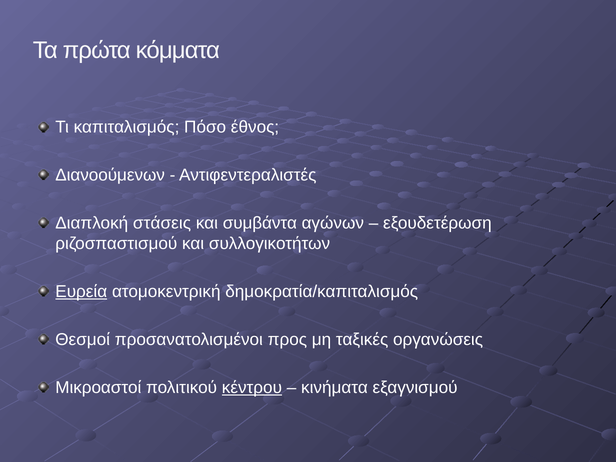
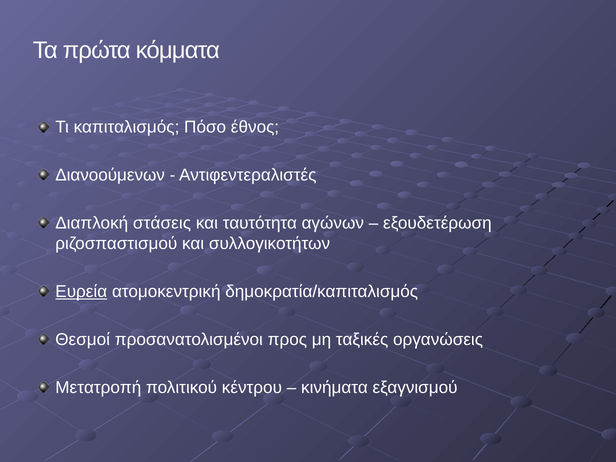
συμβάντα: συμβάντα -> ταυτότητα
Μικροαστοί: Μικροαστοί -> Μετατροπή
κέντρου underline: present -> none
